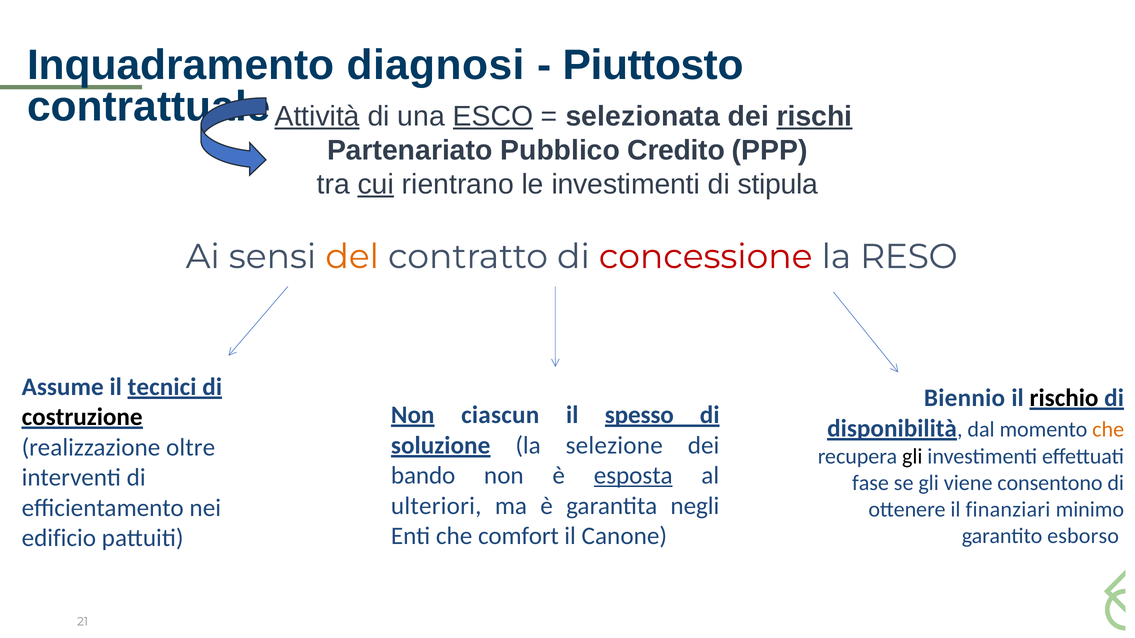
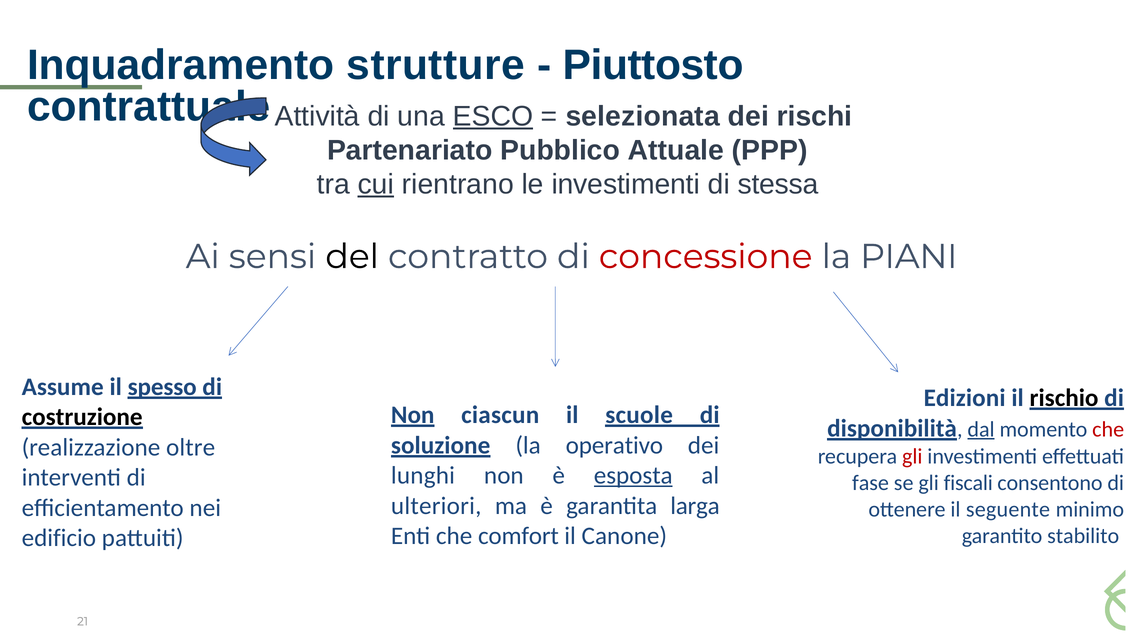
diagnosi: diagnosi -> strutture
Attività underline: present -> none
rischi underline: present -> none
Credito: Credito -> Attuale
stipula: stipula -> stessa
del colour: orange -> black
RESO: RESO -> PIANI
tecnici: tecnici -> spesso
Biennio: Biennio -> Edizioni
spesso: spesso -> scuole
dal underline: none -> present
che at (1108, 430) colour: orange -> red
selezione: selezione -> operativo
gli at (912, 457) colour: black -> red
bando: bando -> lunghi
viene: viene -> fiscali
negli: negli -> larga
finanziari: finanziari -> seguente
esborso: esborso -> stabilito
